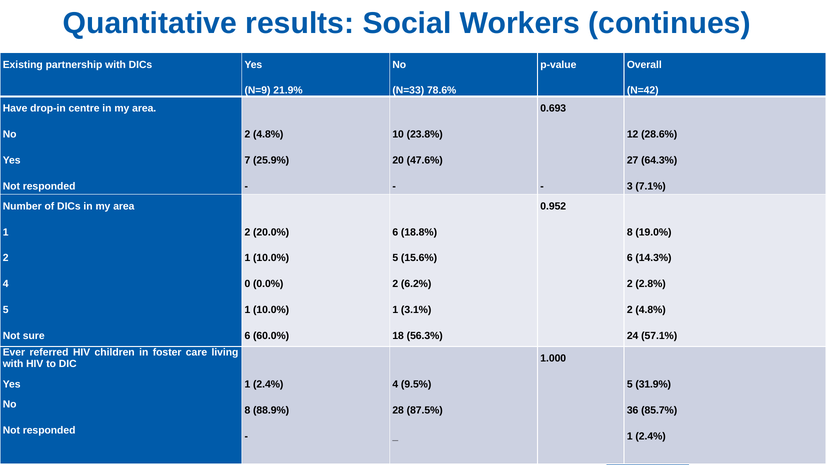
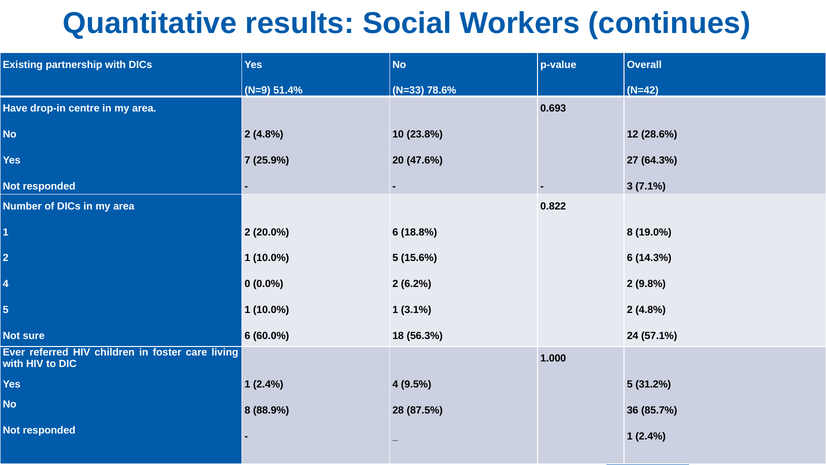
21.9%: 21.9% -> 51.4%
0.952: 0.952 -> 0.822
2.8%: 2.8% -> 9.8%
31.9%: 31.9% -> 31.2%
